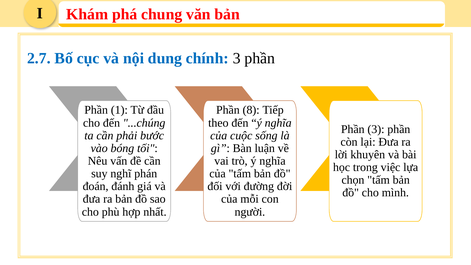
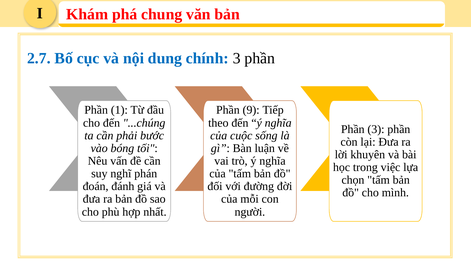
8: 8 -> 9
